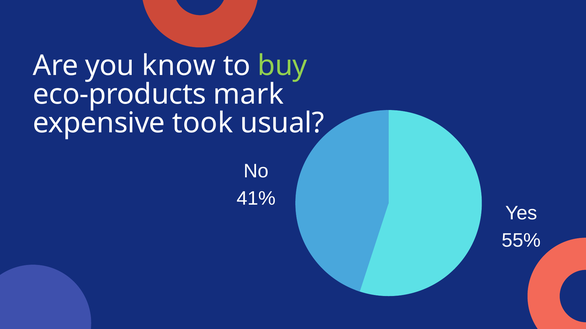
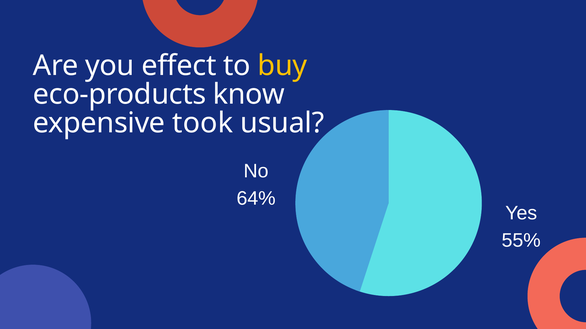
know: know -> effect
buy colour: light green -> yellow
mark: mark -> know
41%: 41% -> 64%
